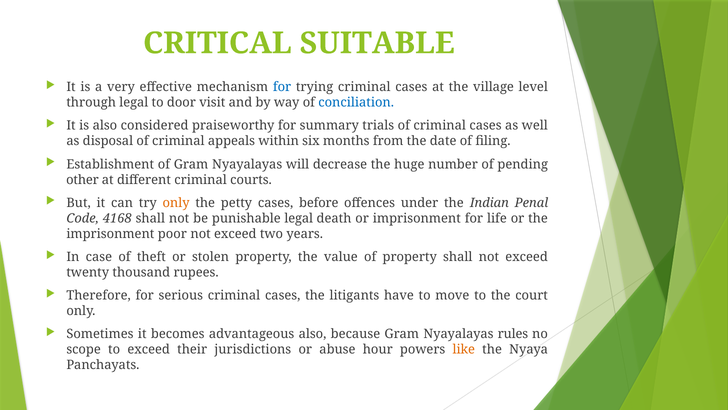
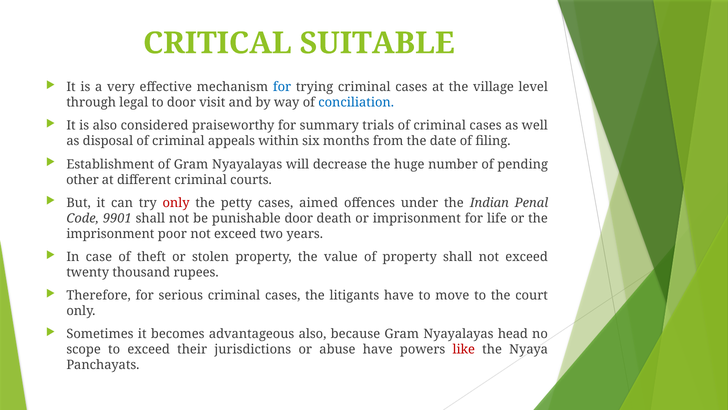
only at (176, 203) colour: orange -> red
before: before -> aimed
4168: 4168 -> 9901
punishable legal: legal -> door
rules: rules -> head
abuse hour: hour -> have
like colour: orange -> red
